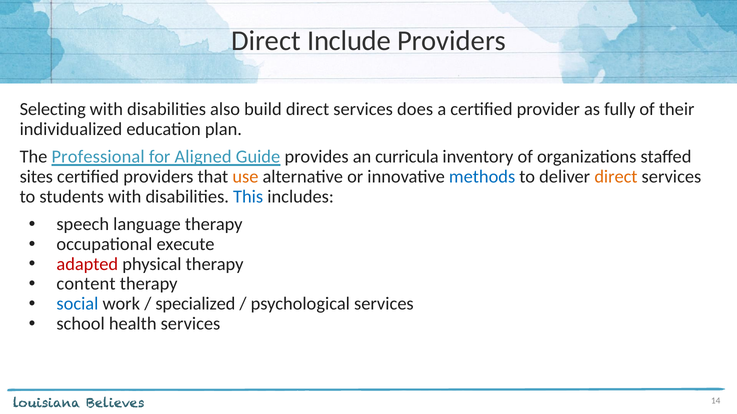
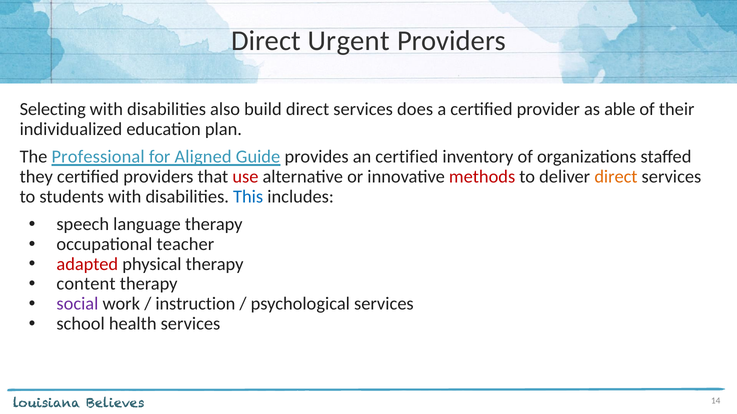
Include: Include -> Urgent
fully: fully -> able
an curricula: curricula -> certified
sites: sites -> they
use colour: orange -> red
methods colour: blue -> red
execute: execute -> teacher
social colour: blue -> purple
specialized: specialized -> instruction
